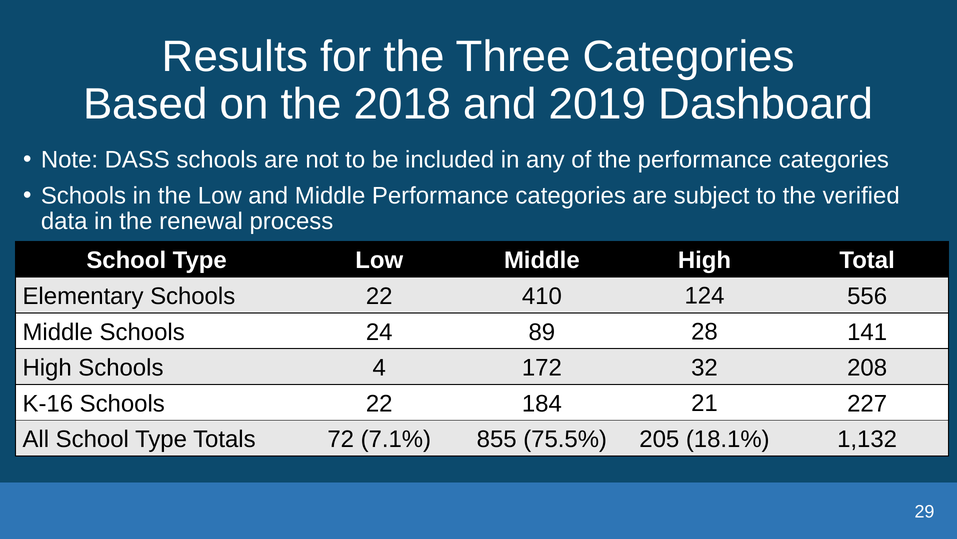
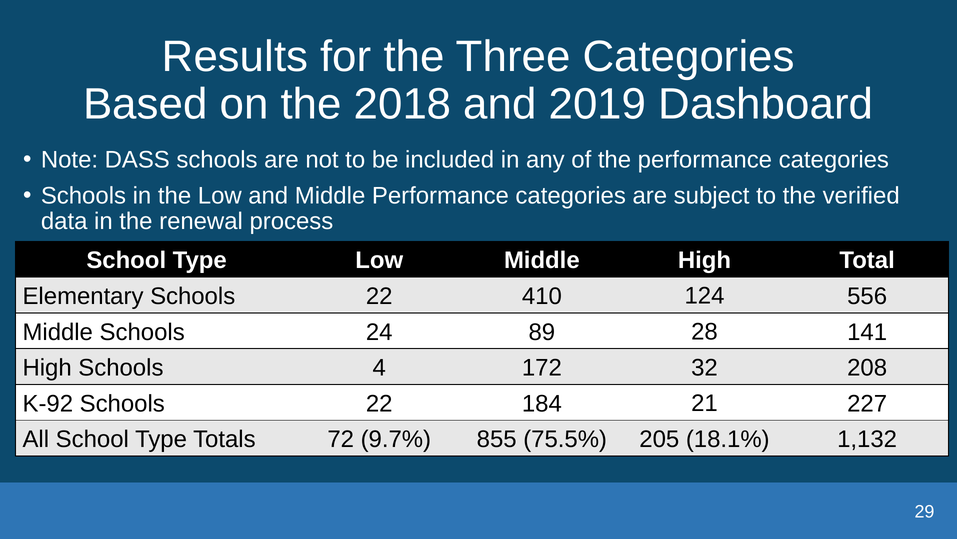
K-16: K-16 -> K-92
7.1%: 7.1% -> 9.7%
